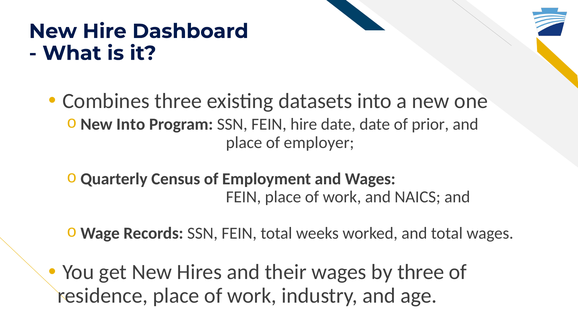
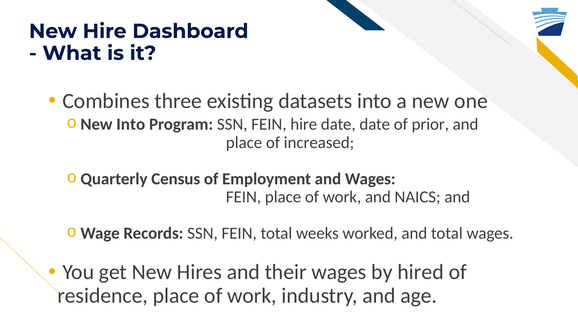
employer: employer -> increased
by three: three -> hired
